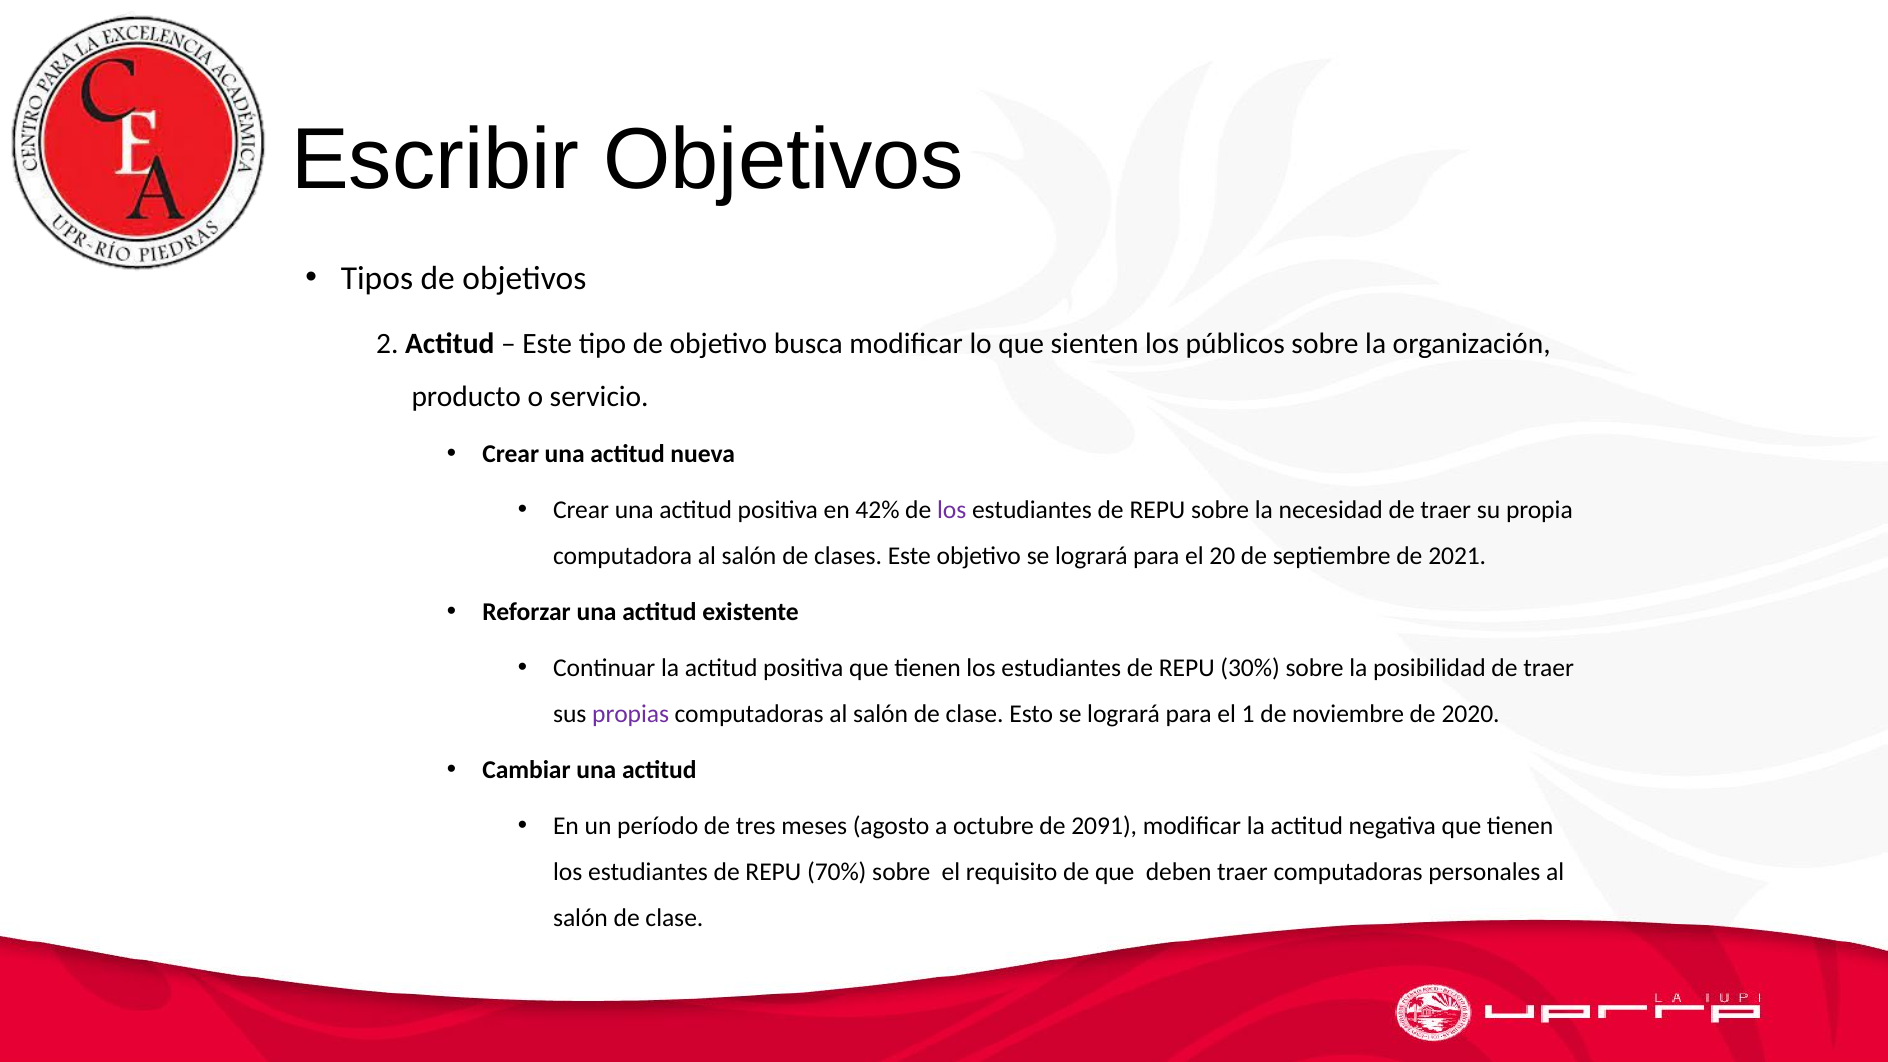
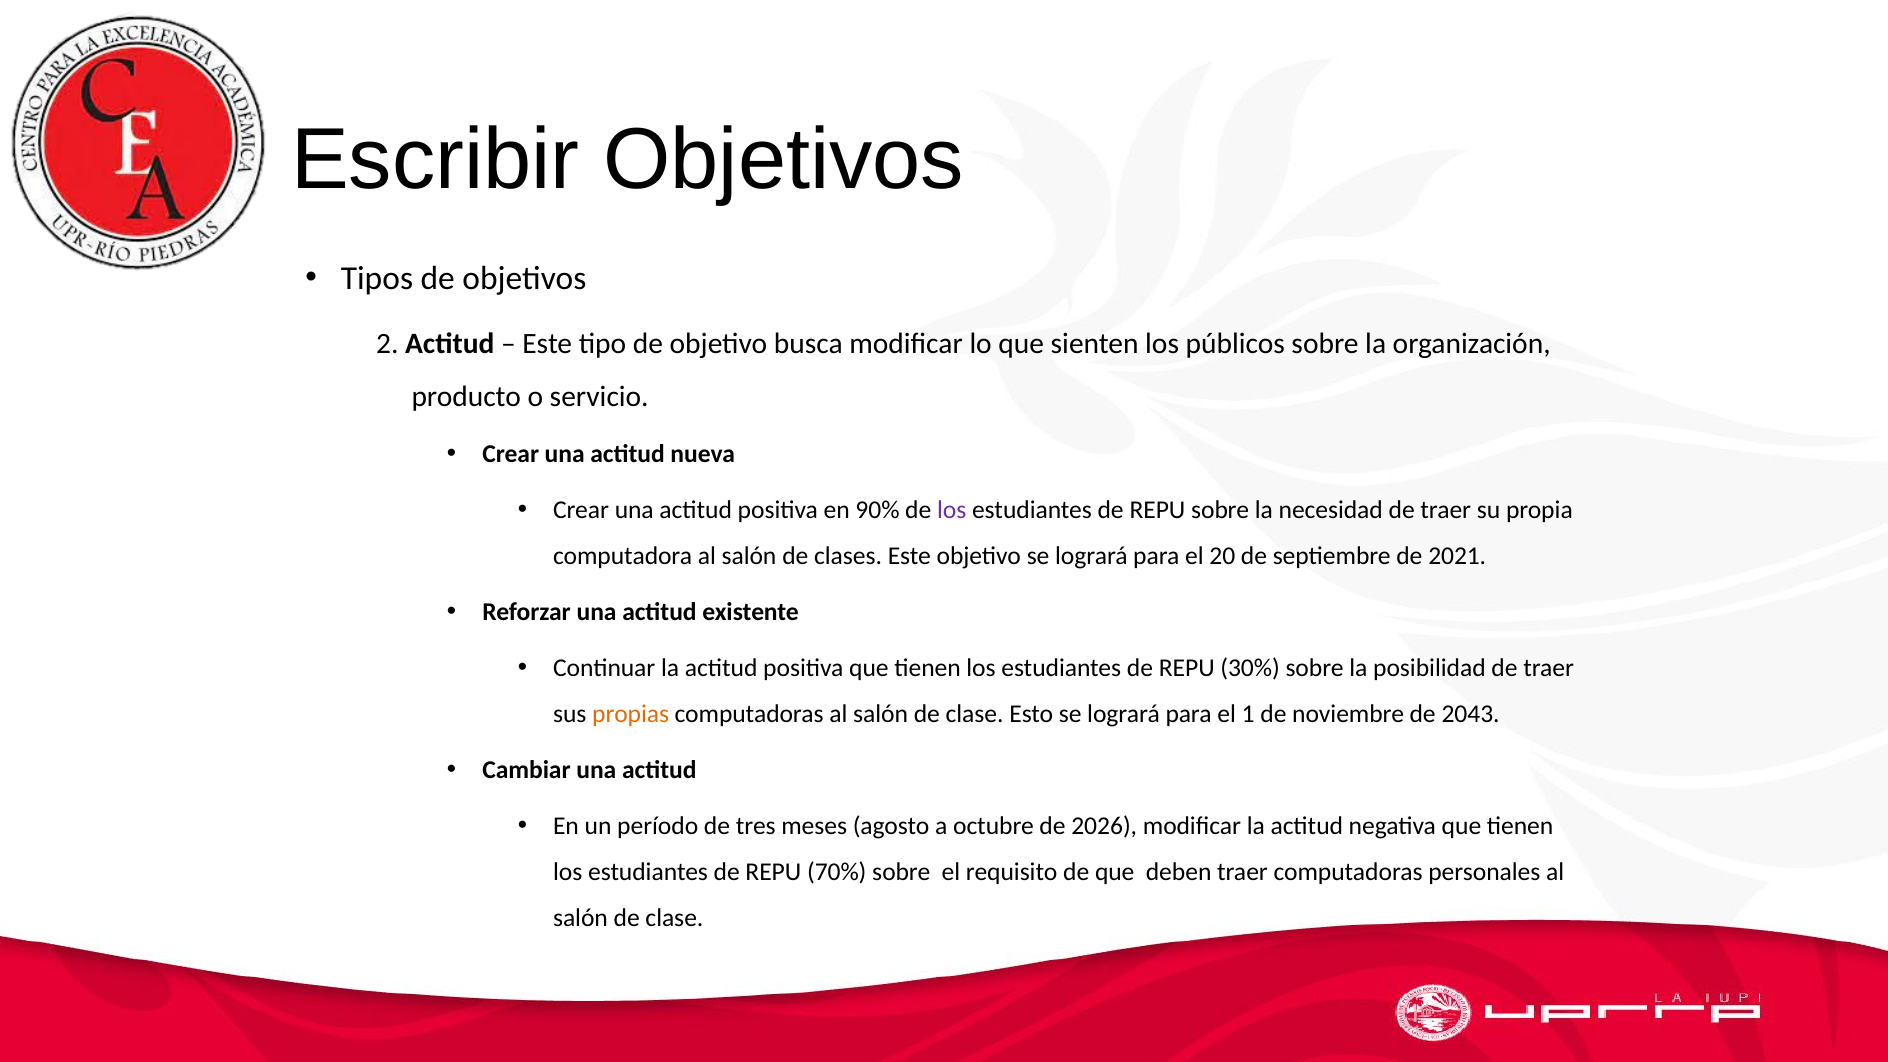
42%: 42% -> 90%
propias colour: purple -> orange
2020: 2020 -> 2043
2091: 2091 -> 2026
